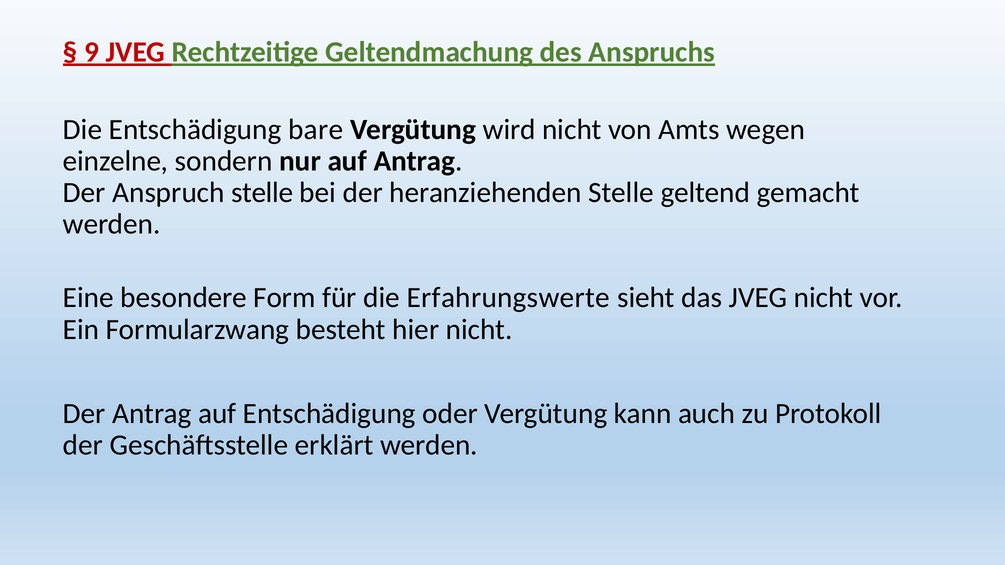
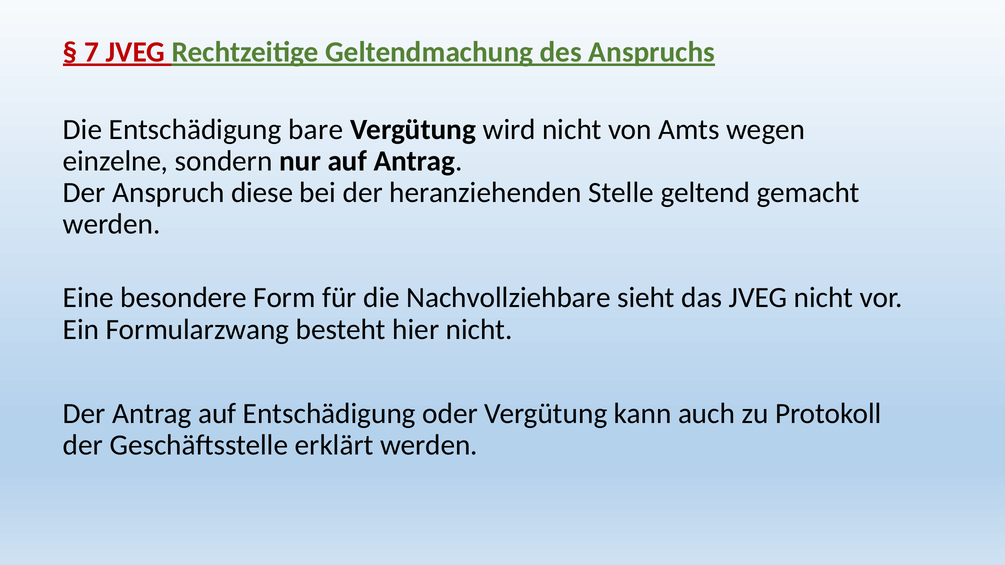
9: 9 -> 7
Anspruch stelle: stelle -> diese
Erfahrungswerte: Erfahrungswerte -> Nachvollziehbare
